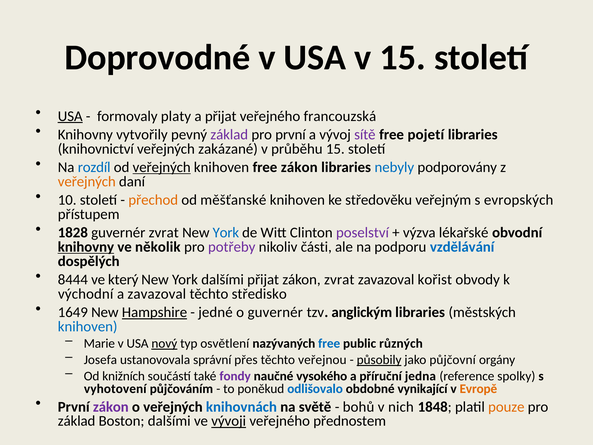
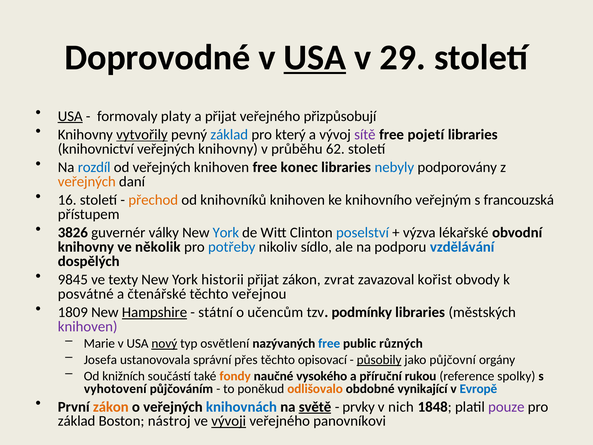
USA at (315, 57) underline: none -> present
v 15: 15 -> 29
francouzská: francouzská -> přizpůsobují
vytvořily underline: none -> present
základ at (229, 135) colour: purple -> blue
pro první: první -> který
veřejných zakázané: zakázané -> knihovny
průběhu 15: 15 -> 62
veřejných at (162, 167) underline: present -> none
free zákon: zákon -> konec
10: 10 -> 16
měšťanské: měšťanské -> knihovníků
středověku: středověku -> knihovního
evropských: evropských -> francouzská
1828: 1828 -> 3826
guvernér zvrat: zvrat -> války
poselství colour: purple -> blue
knihovny at (86, 247) underline: present -> none
potřeby colour: purple -> blue
části: části -> sídlo
8444: 8444 -> 9845
který: který -> texty
York dalšími: dalšími -> historii
východní: východní -> posvátné
a zavazoval: zavazoval -> čtenářské
středisko: středisko -> veřejnou
1649: 1649 -> 1809
jedné: jedné -> státní
o guvernér: guvernér -> učencům
anglickým: anglickým -> podmínky
knihoven at (88, 326) colour: blue -> purple
veřejnou: veřejnou -> opisovací
fondy colour: purple -> orange
jedna: jedna -> rukou
odlišovalo colour: blue -> orange
Evropě colour: orange -> blue
zákon at (111, 407) colour: purple -> orange
světě underline: none -> present
bohů: bohů -> prvky
pouze colour: orange -> purple
Boston dalšími: dalšími -> nástroj
přednostem: přednostem -> panovníkovi
